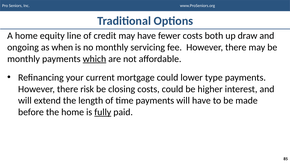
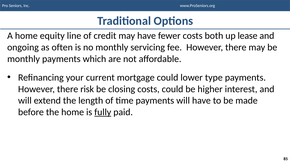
draw: draw -> lease
when: when -> often
which underline: present -> none
